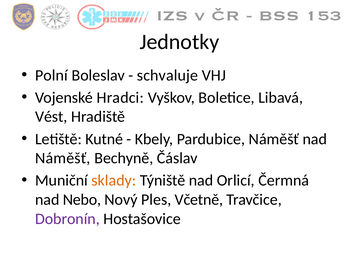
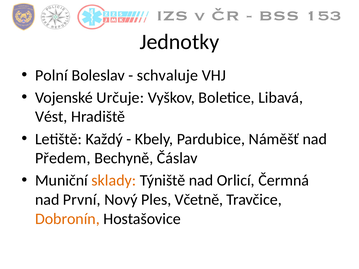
Hradci: Hradci -> Určuje
Kutné: Kutné -> Každý
Náměšť at (63, 158): Náměšť -> Předem
Nebo: Nebo -> První
Dobronín colour: purple -> orange
